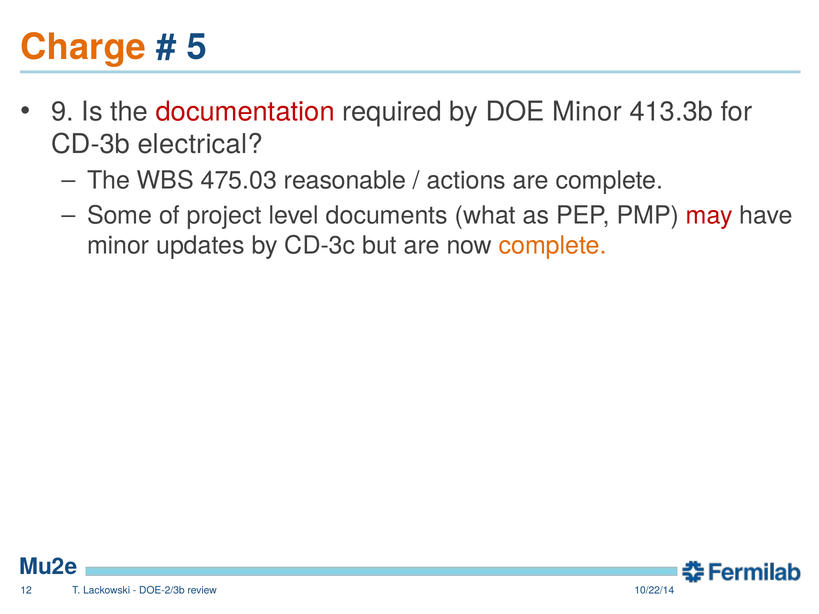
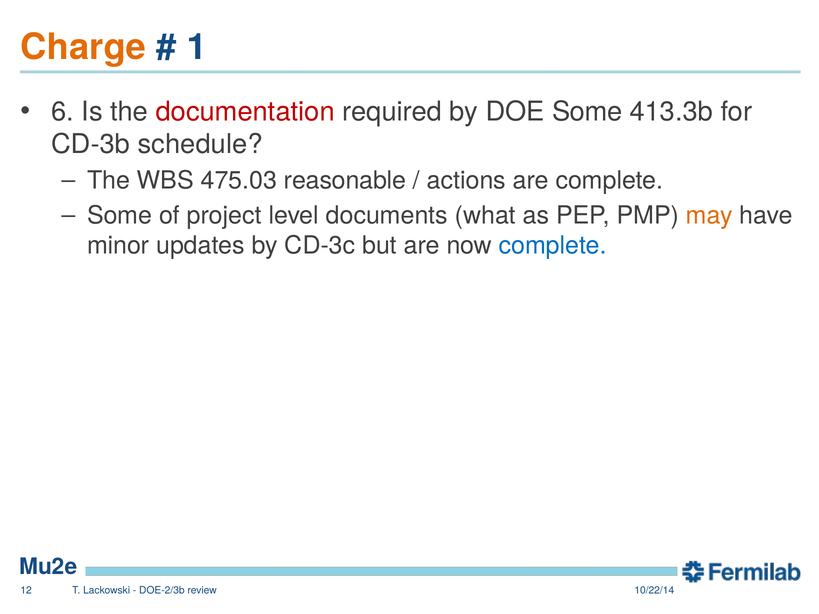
5: 5 -> 1
9: 9 -> 6
DOE Minor: Minor -> Some
electrical: electrical -> schedule
may colour: red -> orange
complete at (553, 246) colour: orange -> blue
